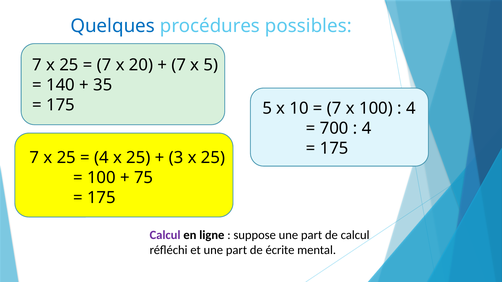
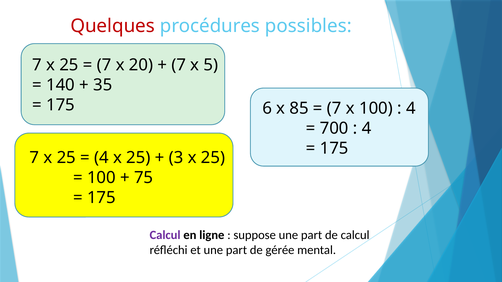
Quelques colour: blue -> red
175 5: 5 -> 6
10: 10 -> 85
écrite: écrite -> gérée
